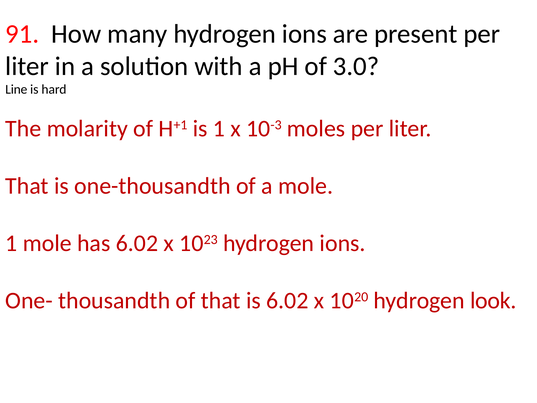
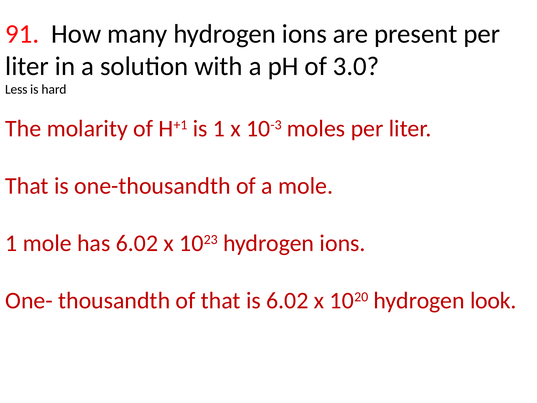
Line: Line -> Less
